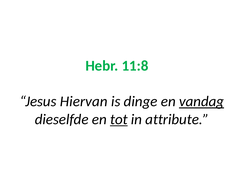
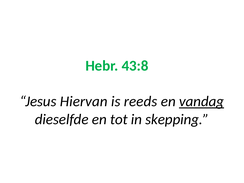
11:8: 11:8 -> 43:8
dinge: dinge -> reeds
tot underline: present -> none
attribute: attribute -> skepping
